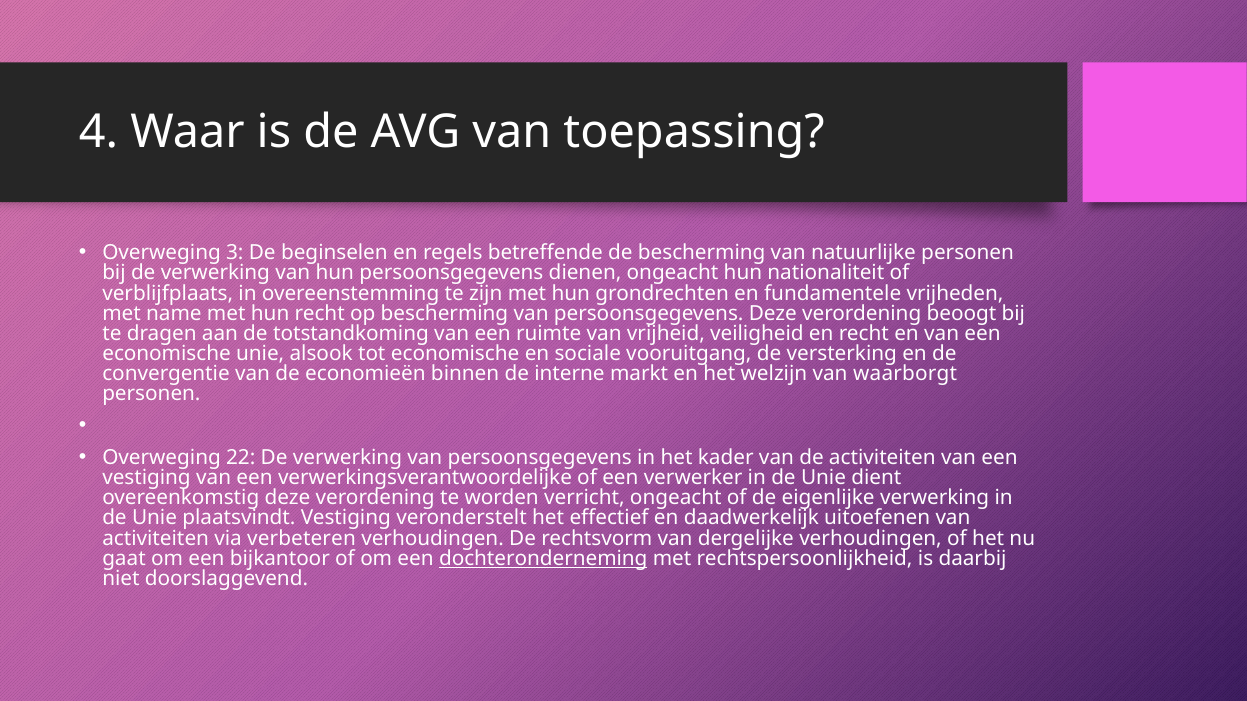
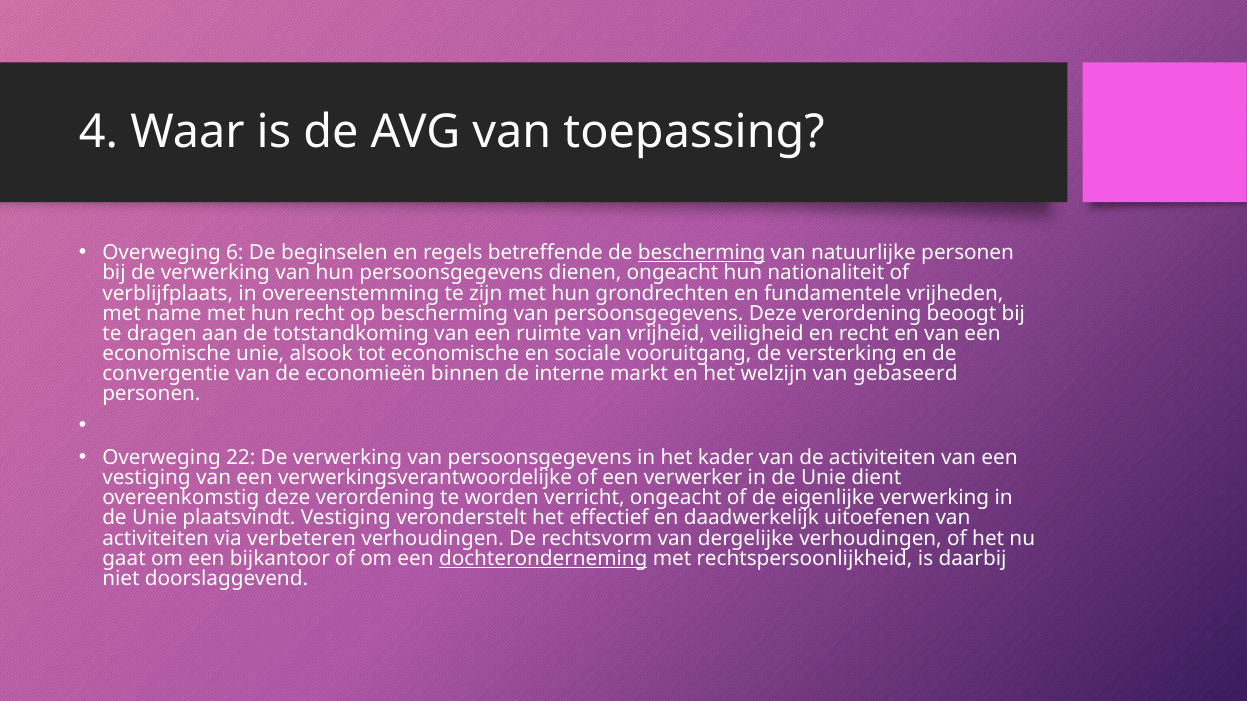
3: 3 -> 6
bescherming at (702, 253) underline: none -> present
waarborgt: waarborgt -> gebaseerd
